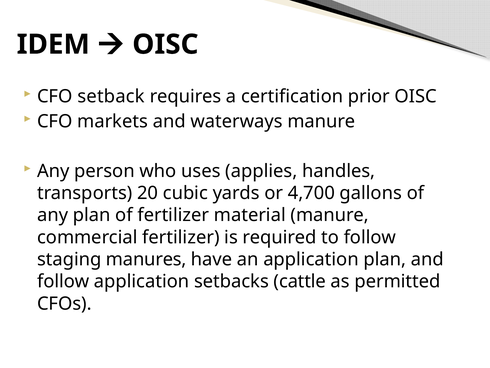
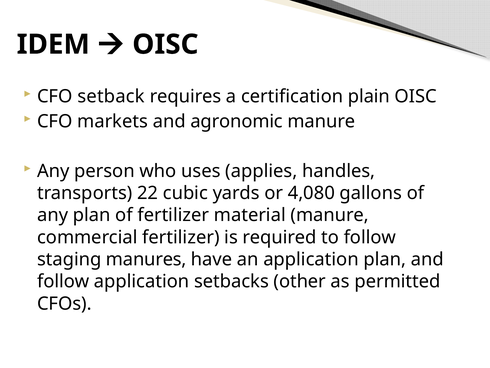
prior: prior -> plain
waterways: waterways -> agronomic
20: 20 -> 22
4,700: 4,700 -> 4,080
cattle: cattle -> other
